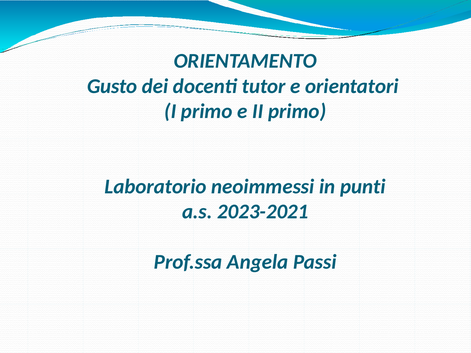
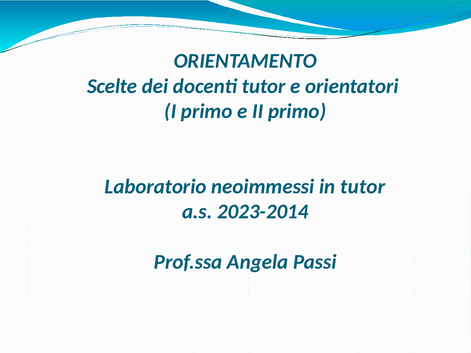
Gusto: Gusto -> Scelte
in punti: punti -> tutor
2023-2021: 2023-2021 -> 2023-2014
